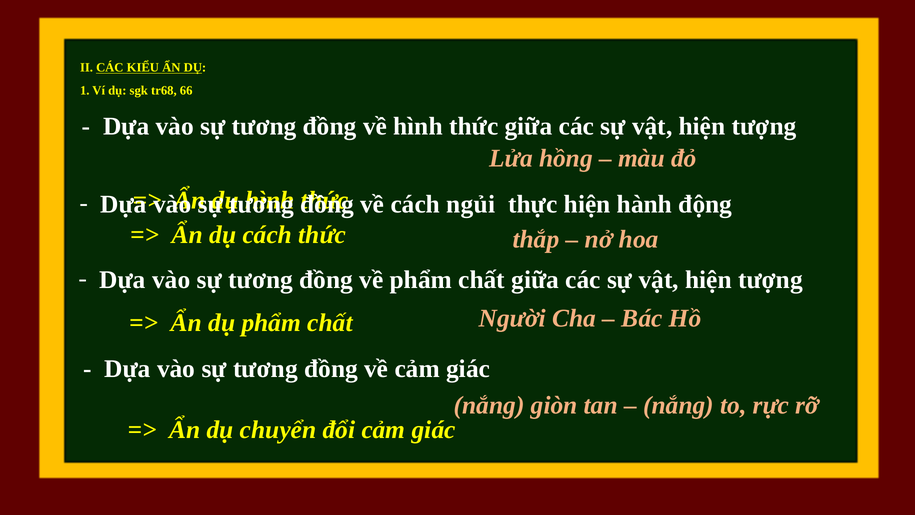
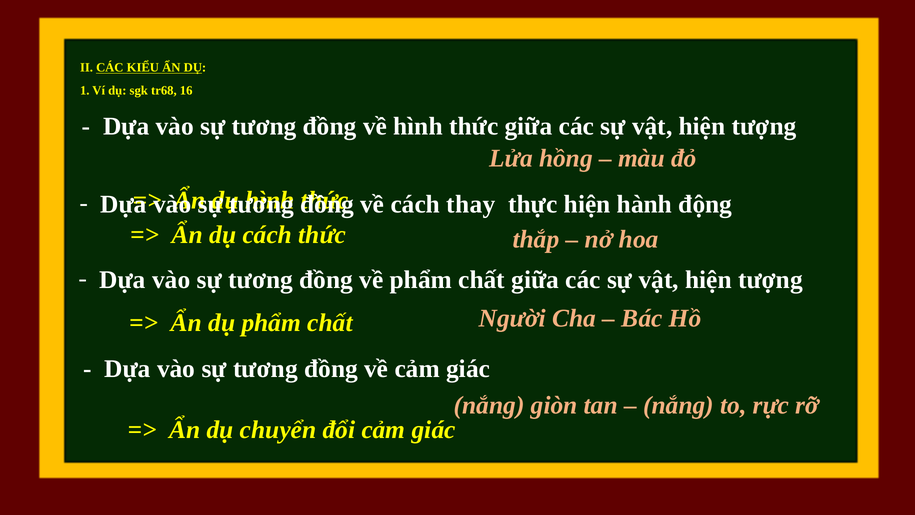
66: 66 -> 16
ngủi: ngủi -> thay
